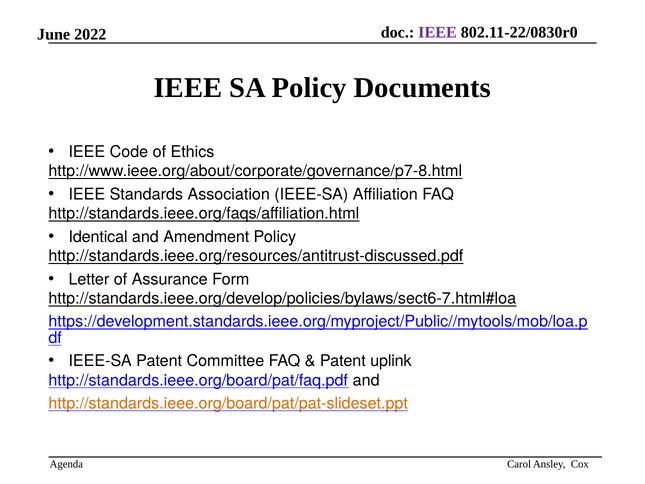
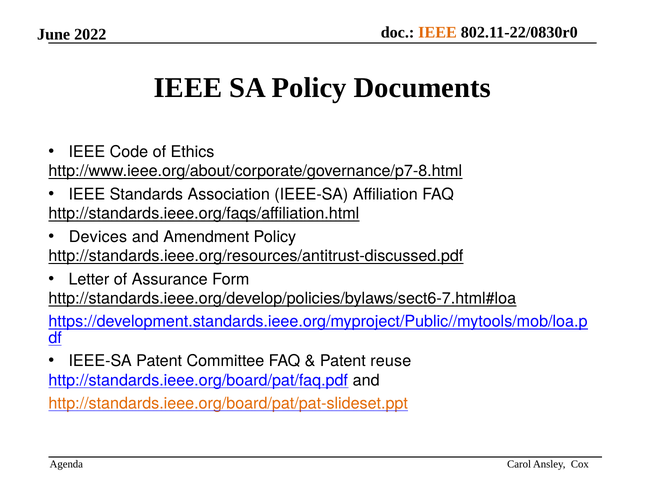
IEEE at (438, 32) colour: purple -> orange
Identical: Identical -> Devices
uplink: uplink -> reuse
